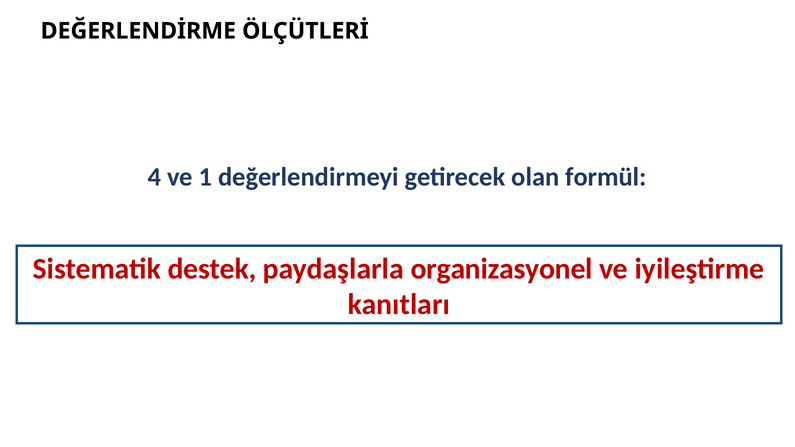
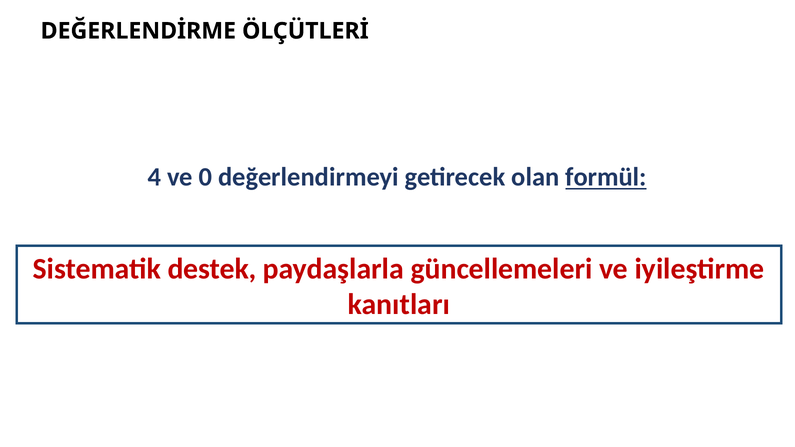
1: 1 -> 0
formül underline: none -> present
organizasyonel: organizasyonel -> güncellemeleri
